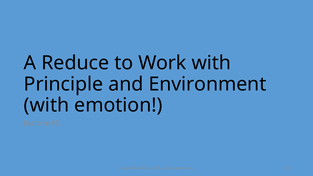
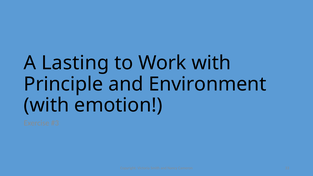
Reduce: Reduce -> Lasting
